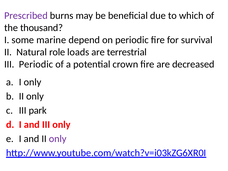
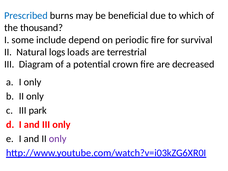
Prescribed colour: purple -> blue
marine: marine -> include
role: role -> logs
III Periodic: Periodic -> Diagram
